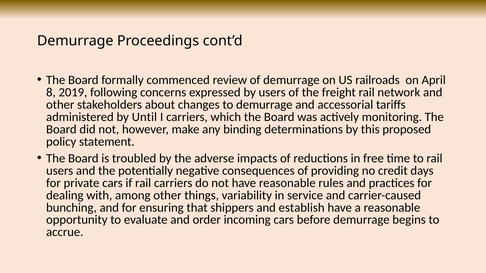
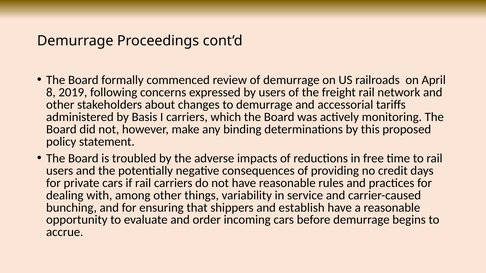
Until: Until -> Basis
